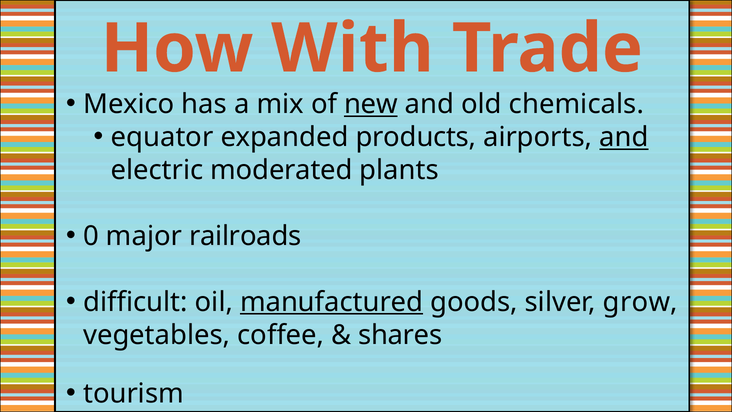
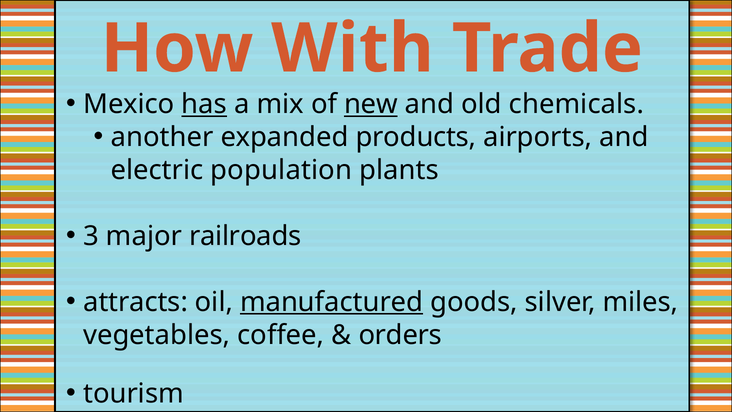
has underline: none -> present
equator: equator -> another
and at (624, 137) underline: present -> none
moderated: moderated -> population
0: 0 -> 3
difficult: difficult -> attracts
grow: grow -> miles
shares: shares -> orders
